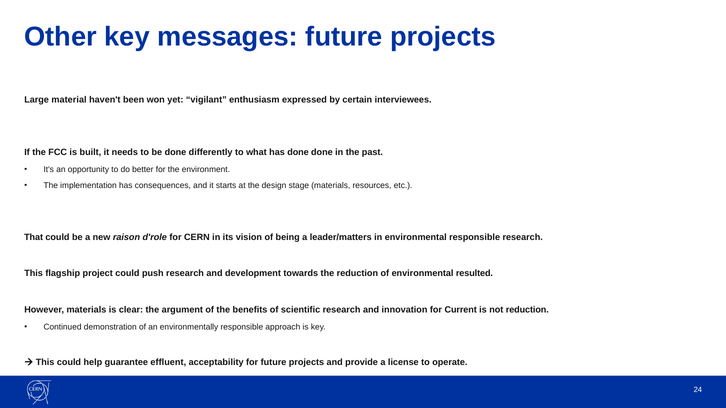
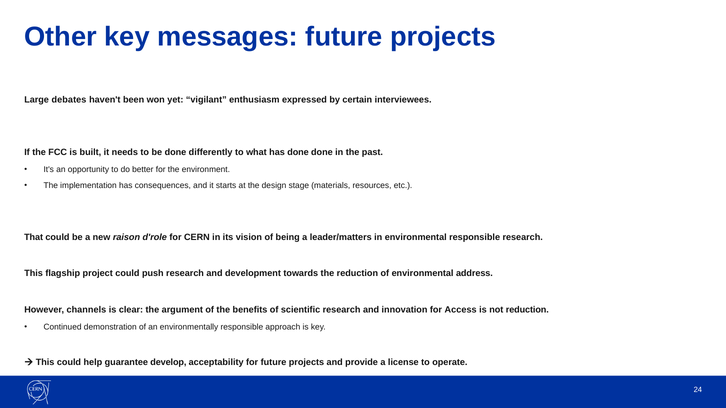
material: material -> debates
resulted: resulted -> address
However materials: materials -> channels
Current: Current -> Access
effluent: effluent -> develop
